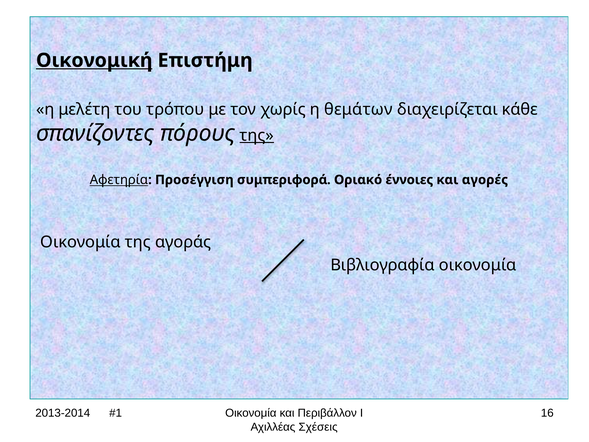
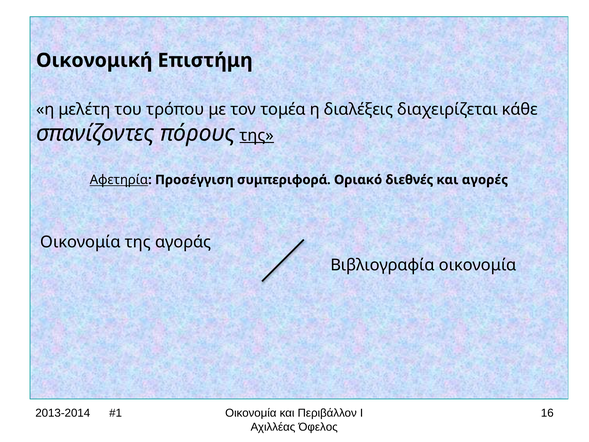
Οικονομική underline: present -> none
χωρίς: χωρίς -> τομέα
θεμάτων: θεμάτων -> διαλέξεις
έννοιες: έννοιες -> διεθνές
Σχέσεις: Σχέσεις -> Όφελος
